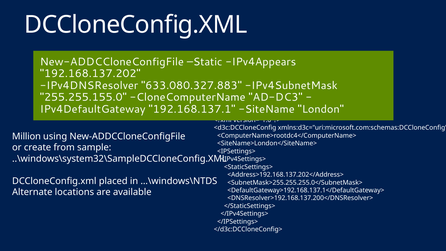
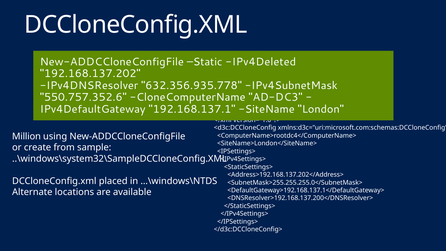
IPv4Appears: IPv4Appears -> IPv4Deleted
633.080.327.883: 633.080.327.883 -> 632.356.935.778
255.255.155.0: 255.255.155.0 -> 550.757.352.6
